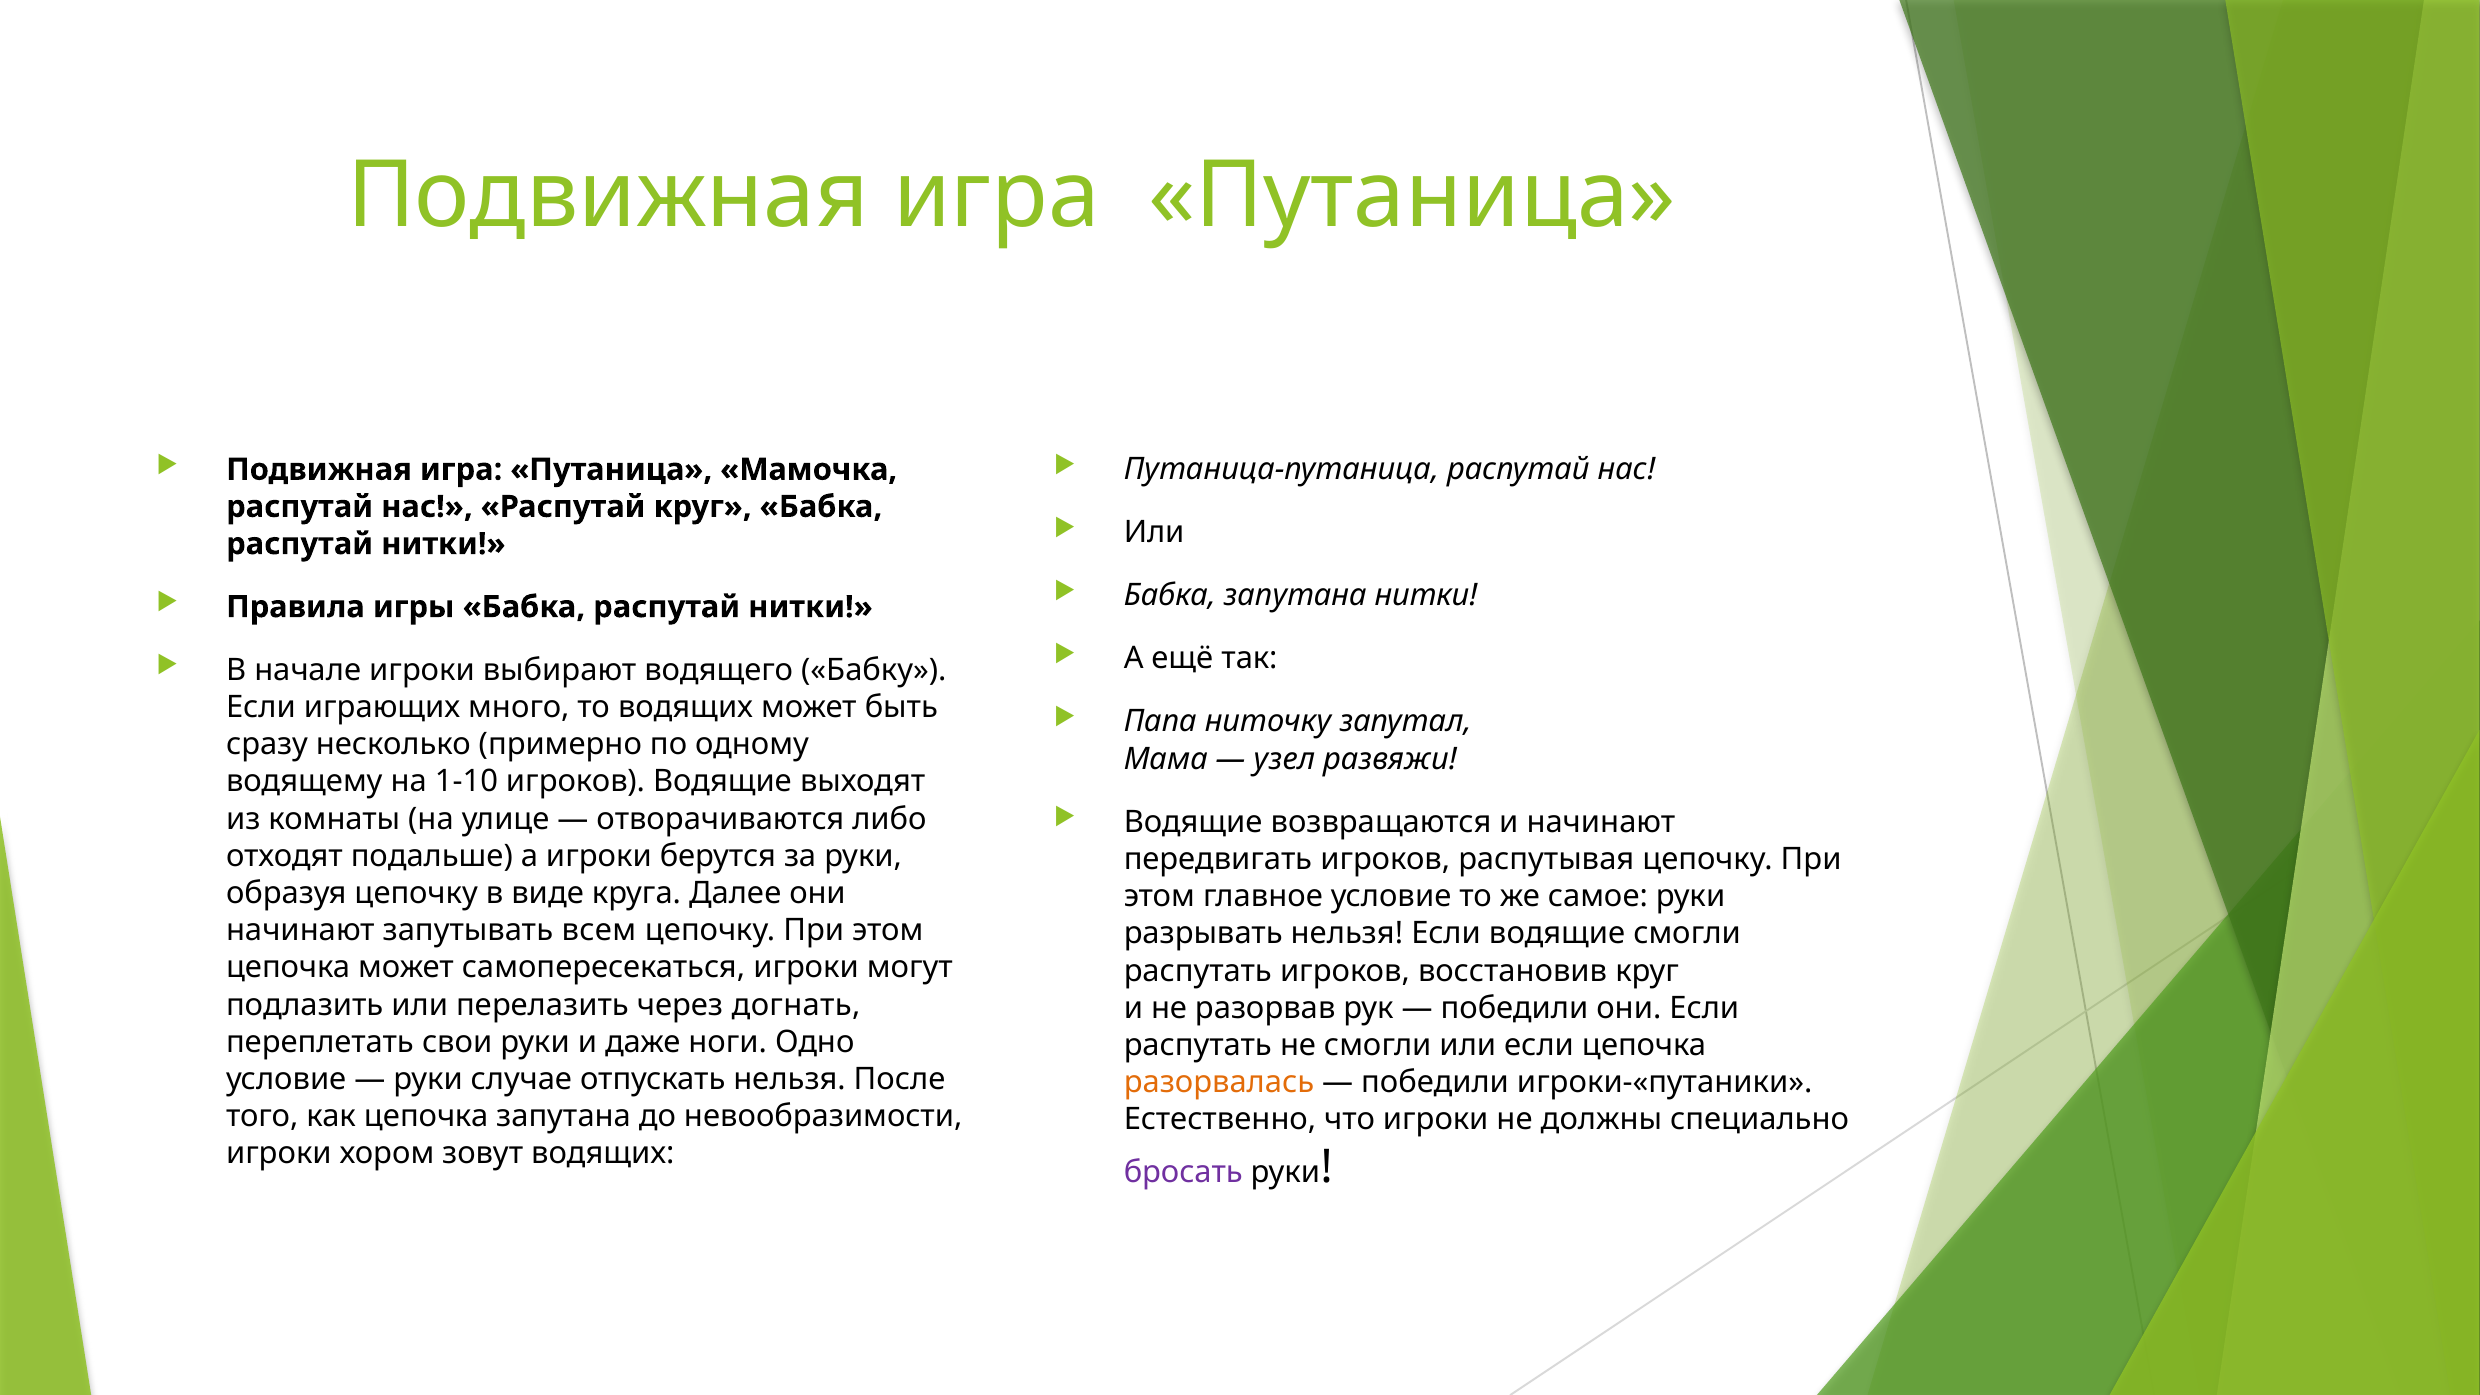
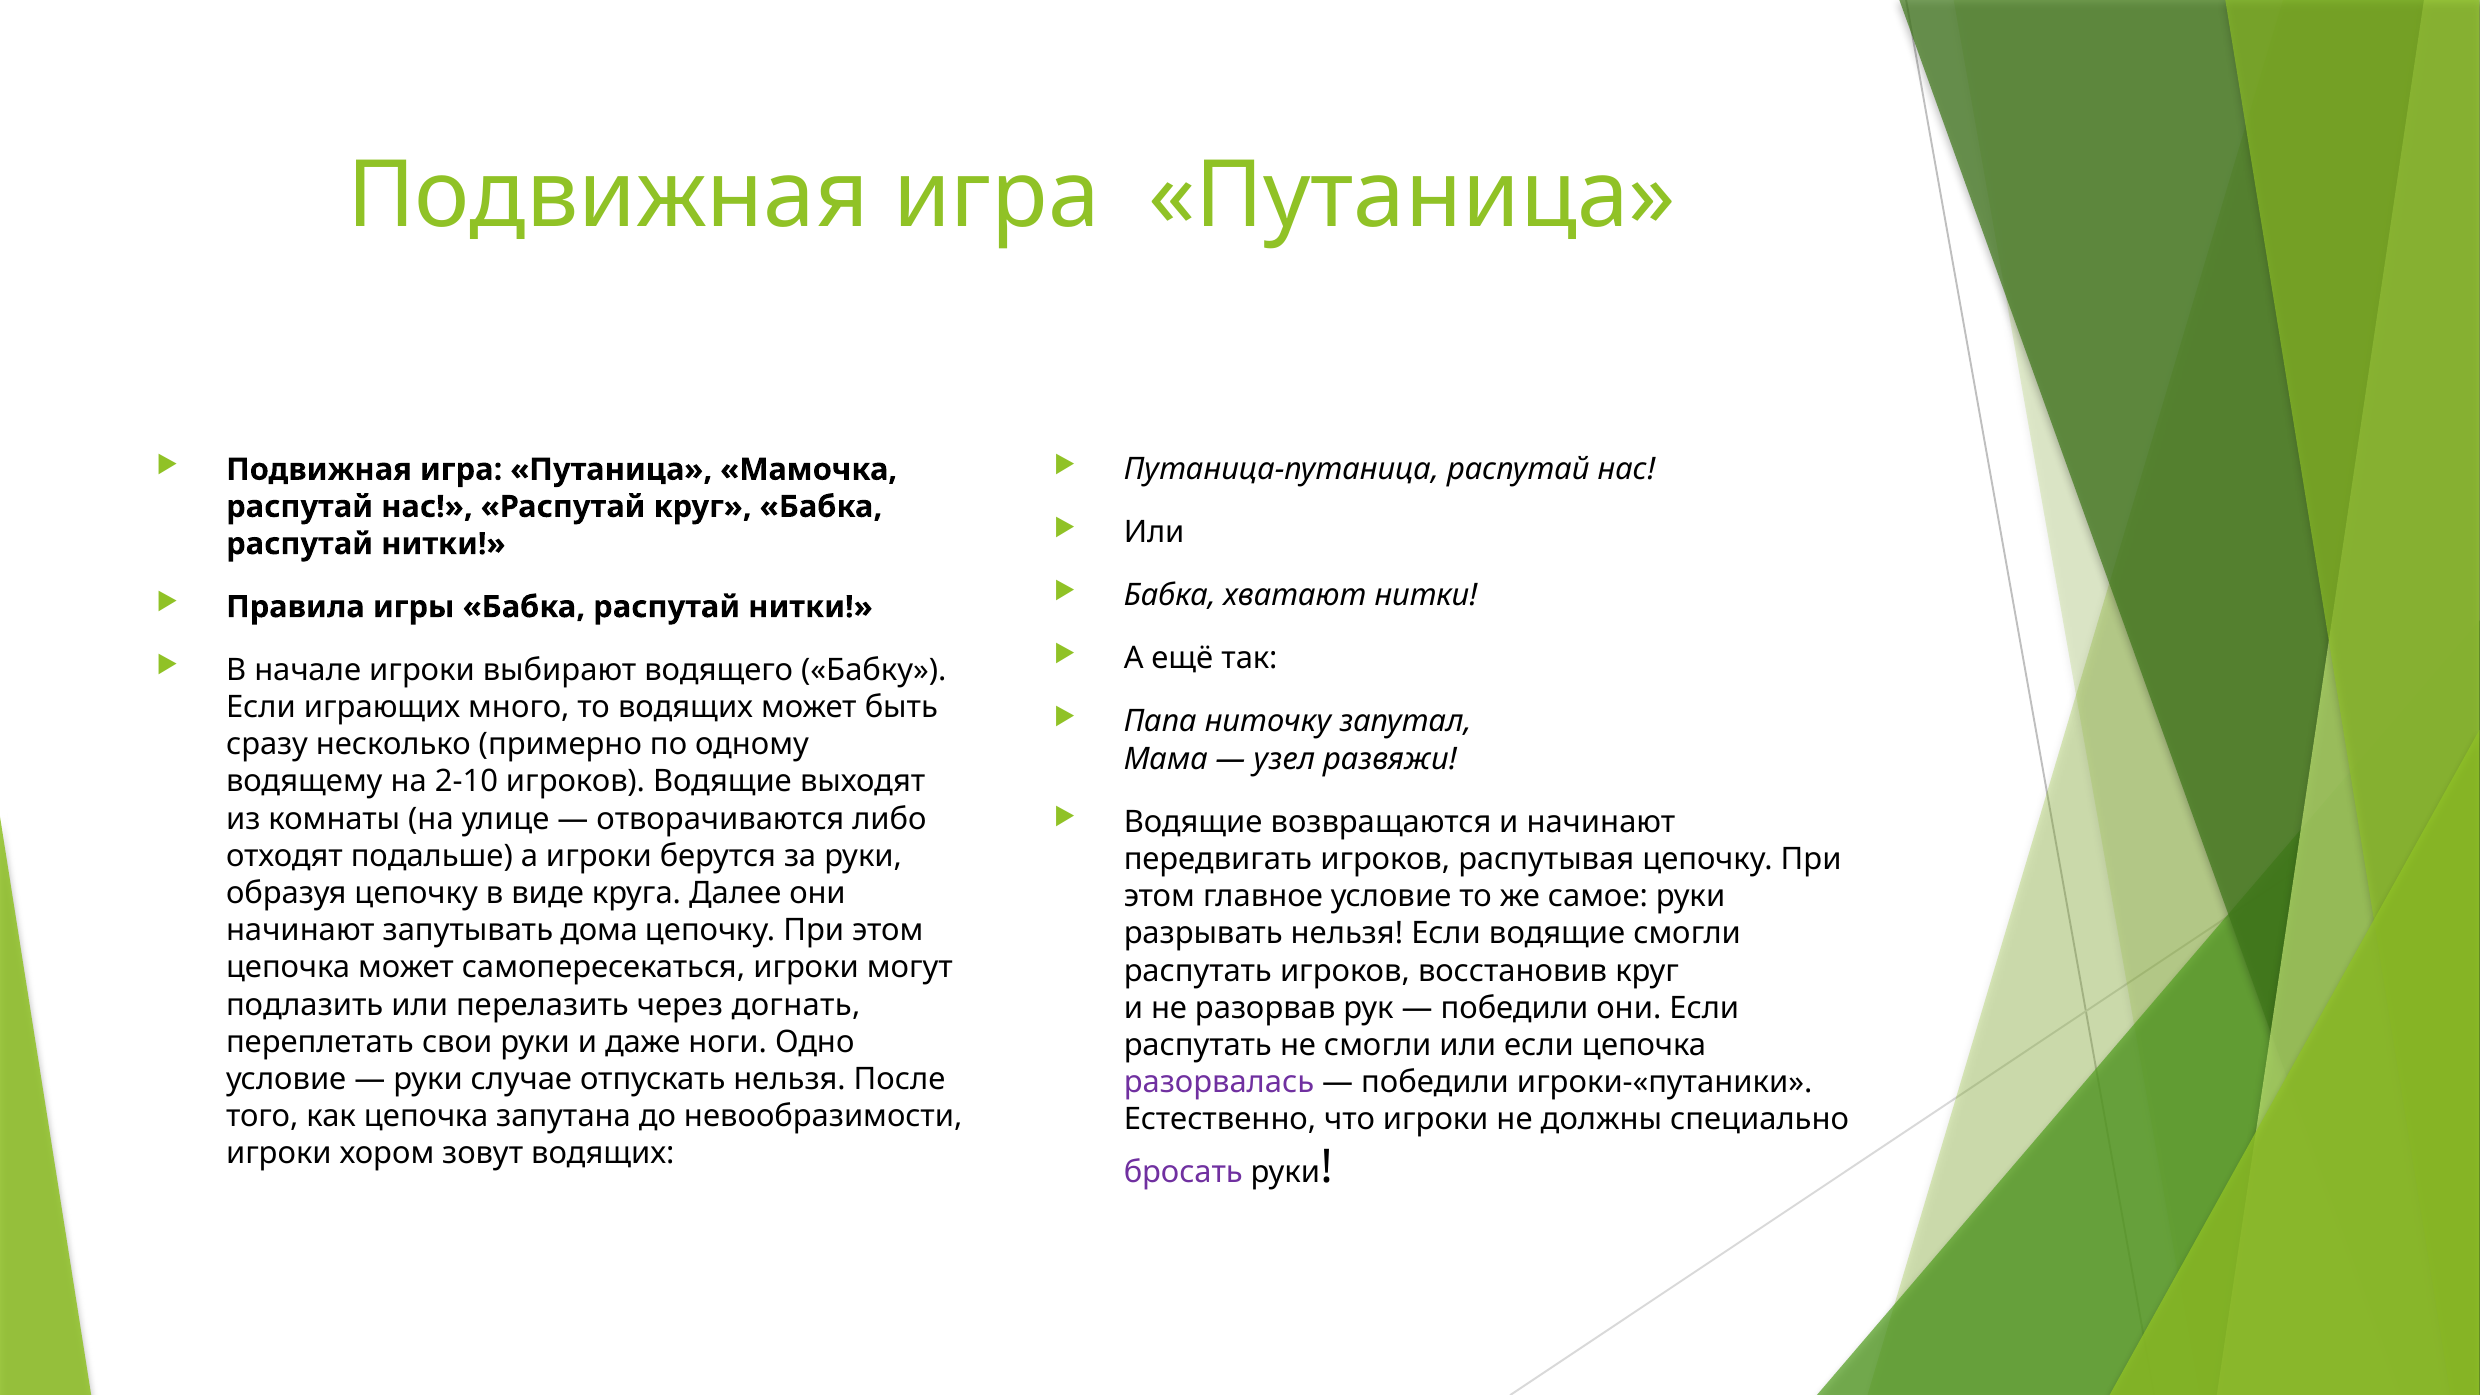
Бабка запутана: запутана -> хватают
1-10: 1-10 -> 2-10
всем: всем -> дома
разорвалась colour: orange -> purple
